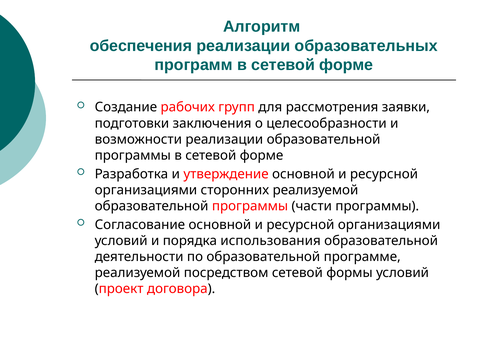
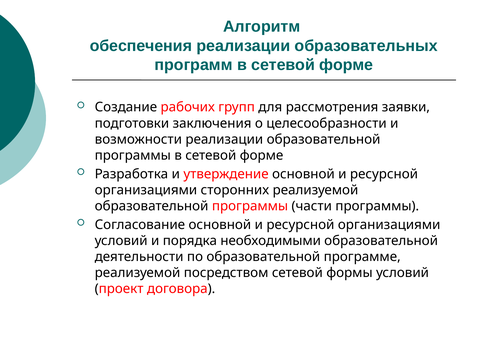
использования: использования -> необходимыми
